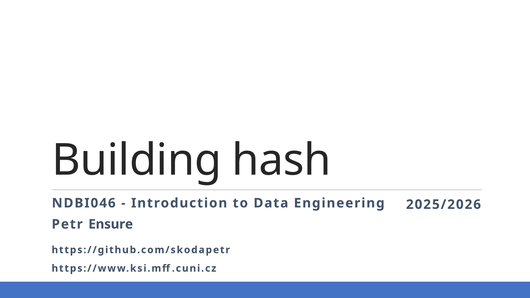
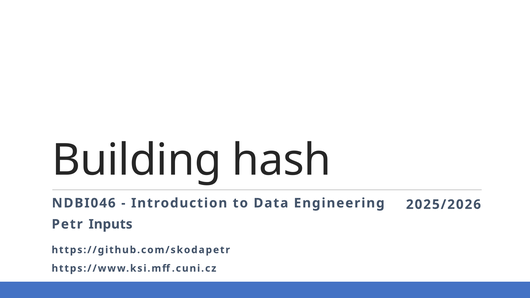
Ensure: Ensure -> Inputs
